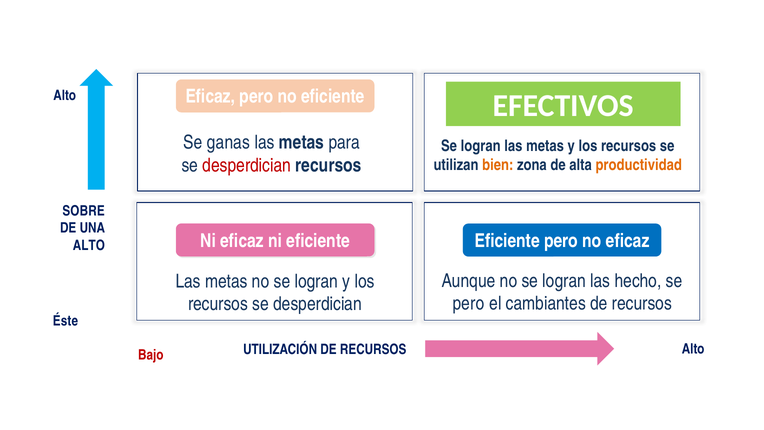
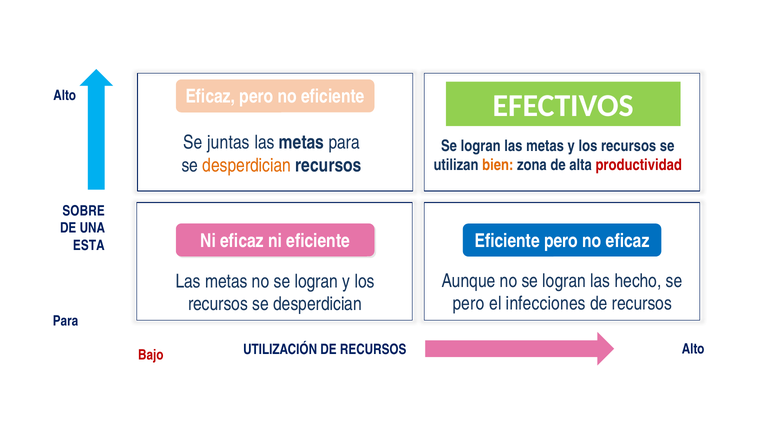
ganas: ganas -> juntas
desperdician at (247, 165) colour: red -> orange
productividad colour: orange -> red
ALTO at (89, 245): ALTO -> ESTA
cambiantes: cambiantes -> infecciones
Éste at (65, 321): Éste -> Para
